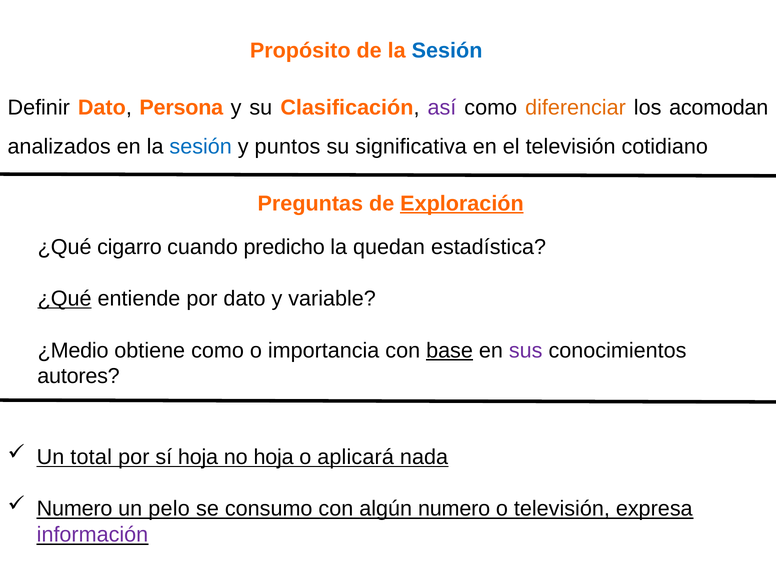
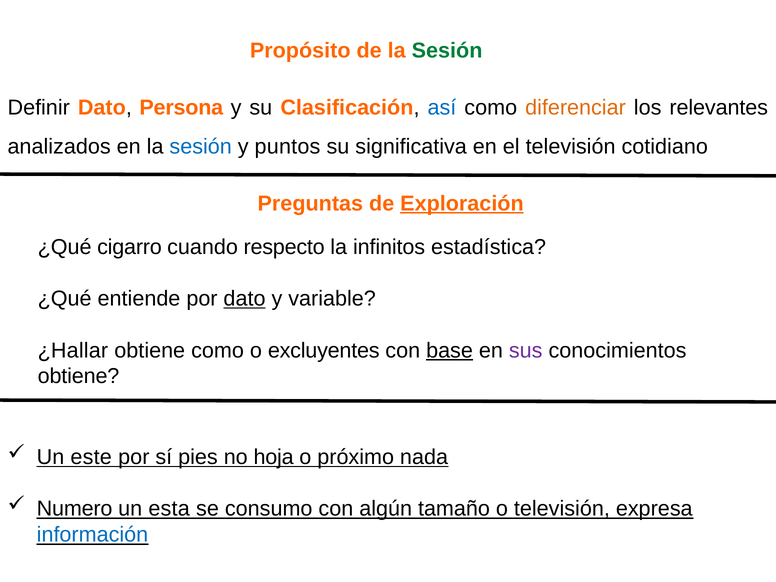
Sesión at (447, 51) colour: blue -> green
así colour: purple -> blue
acomodan: acomodan -> relevantes
predicho: predicho -> respecto
quedan: quedan -> infinitos
¿Qué at (65, 299) underline: present -> none
dato at (245, 299) underline: none -> present
¿Medio: ¿Medio -> ¿Hallar
importancia: importancia -> excluyentes
autores at (79, 376): autores -> obtiene
total: total -> este
sí hoja: hoja -> pies
aplicará: aplicará -> próximo
pelo: pelo -> esta
algún numero: numero -> tamaño
información colour: purple -> blue
